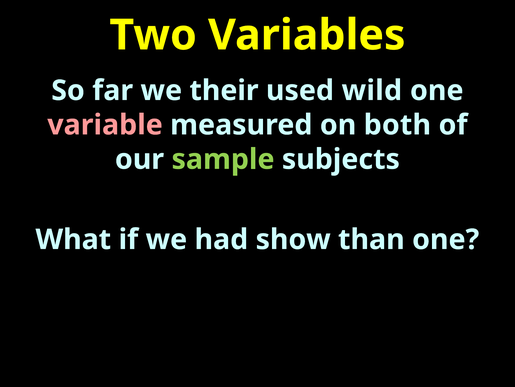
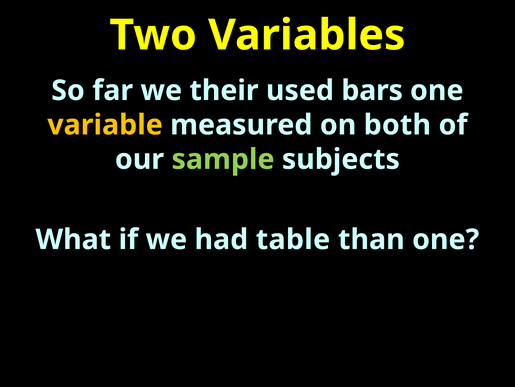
wild: wild -> bars
variable colour: pink -> yellow
show: show -> table
